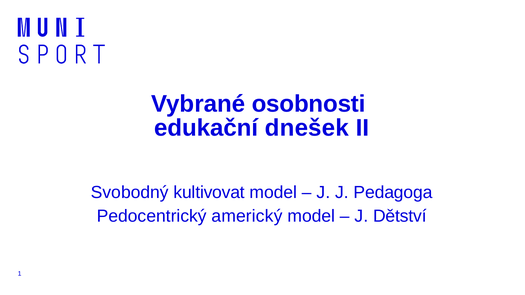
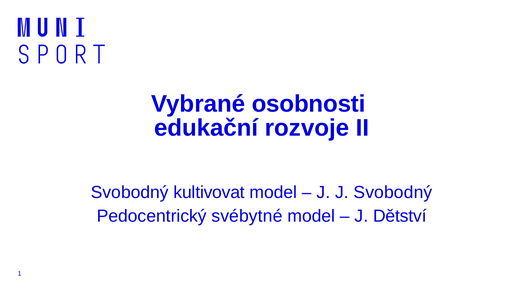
dnešek: dnešek -> rozvoje
J Pedagoga: Pedagoga -> Svobodný
americký: americký -> svébytné
